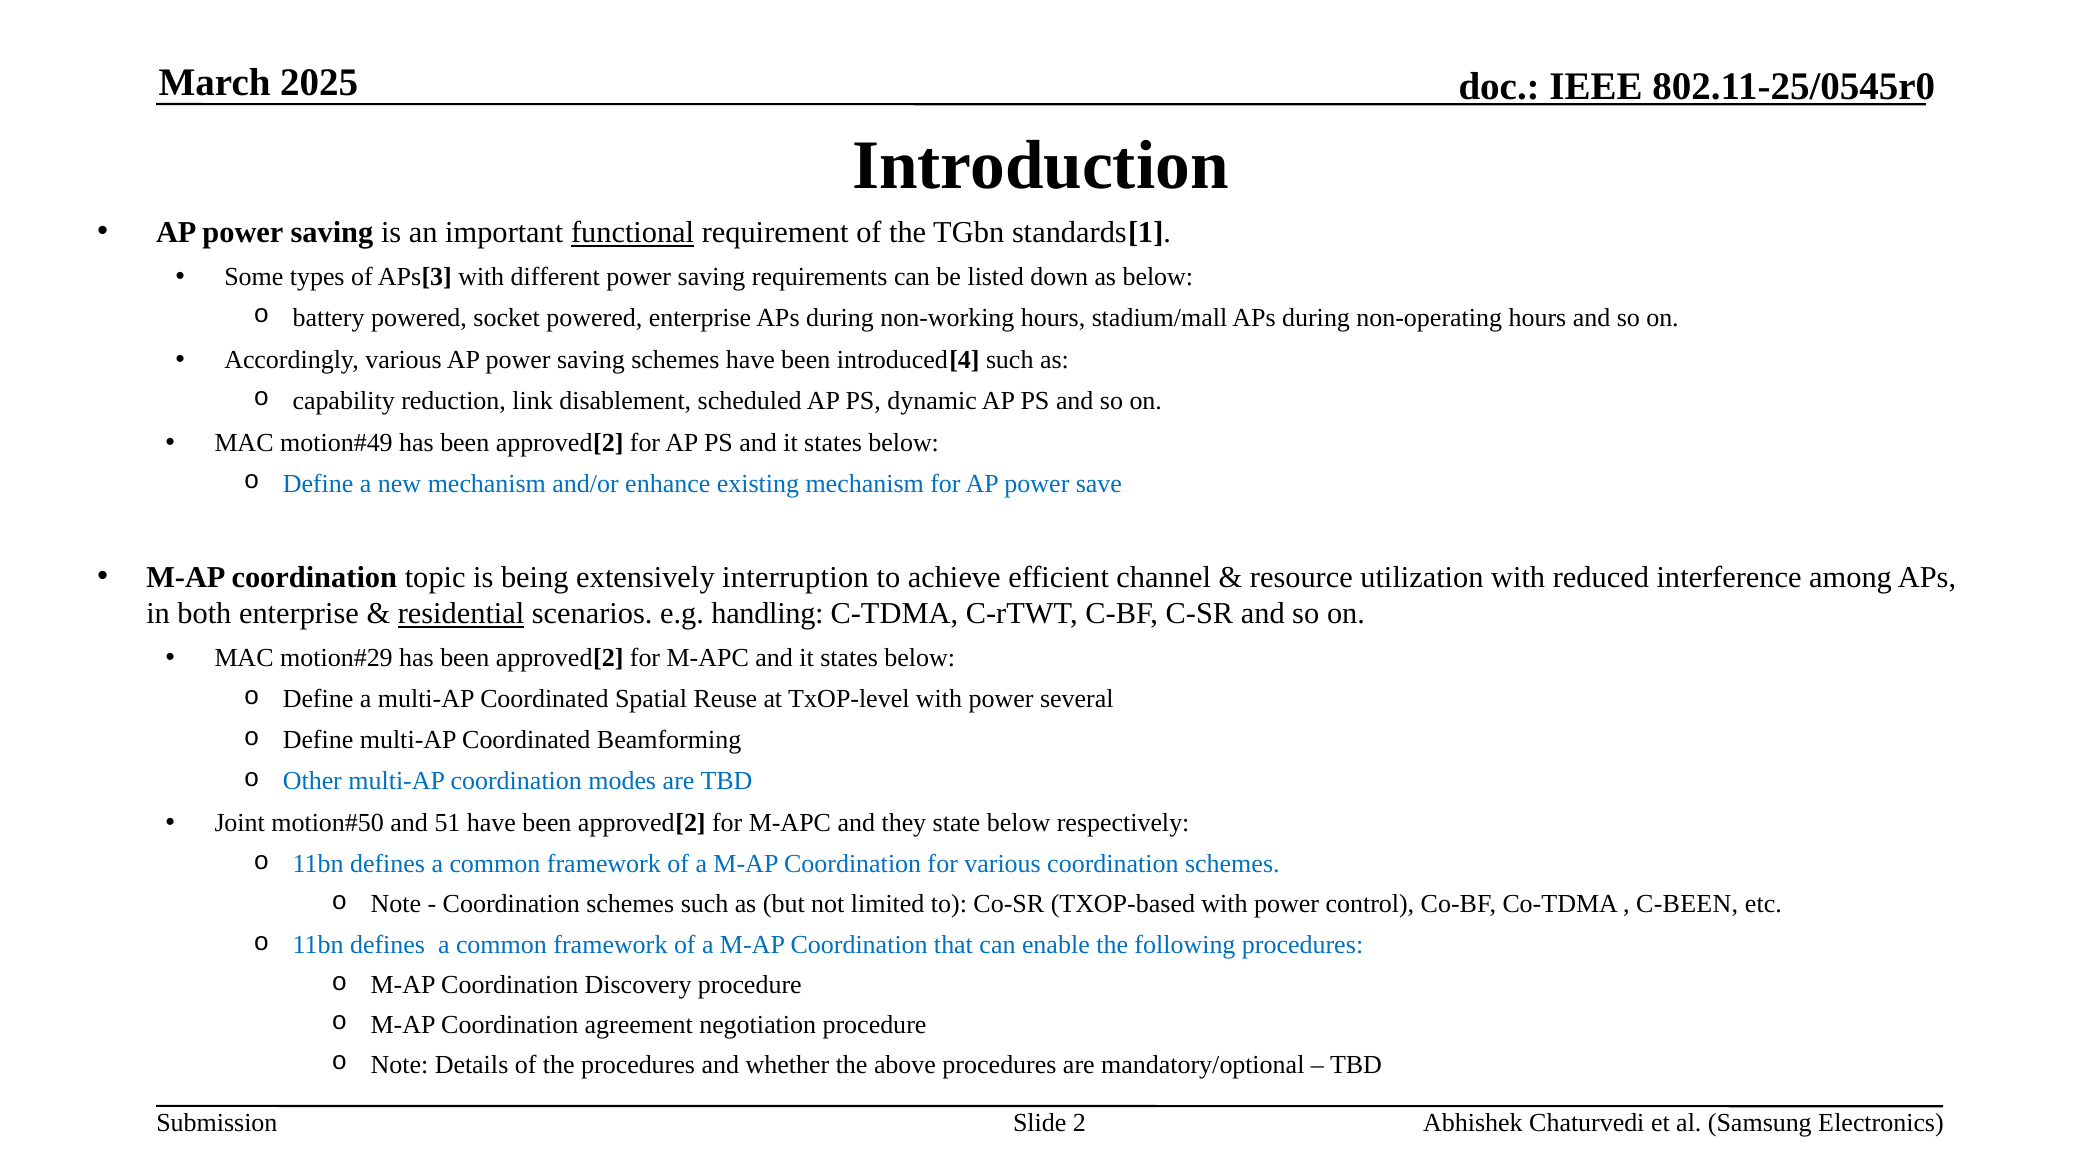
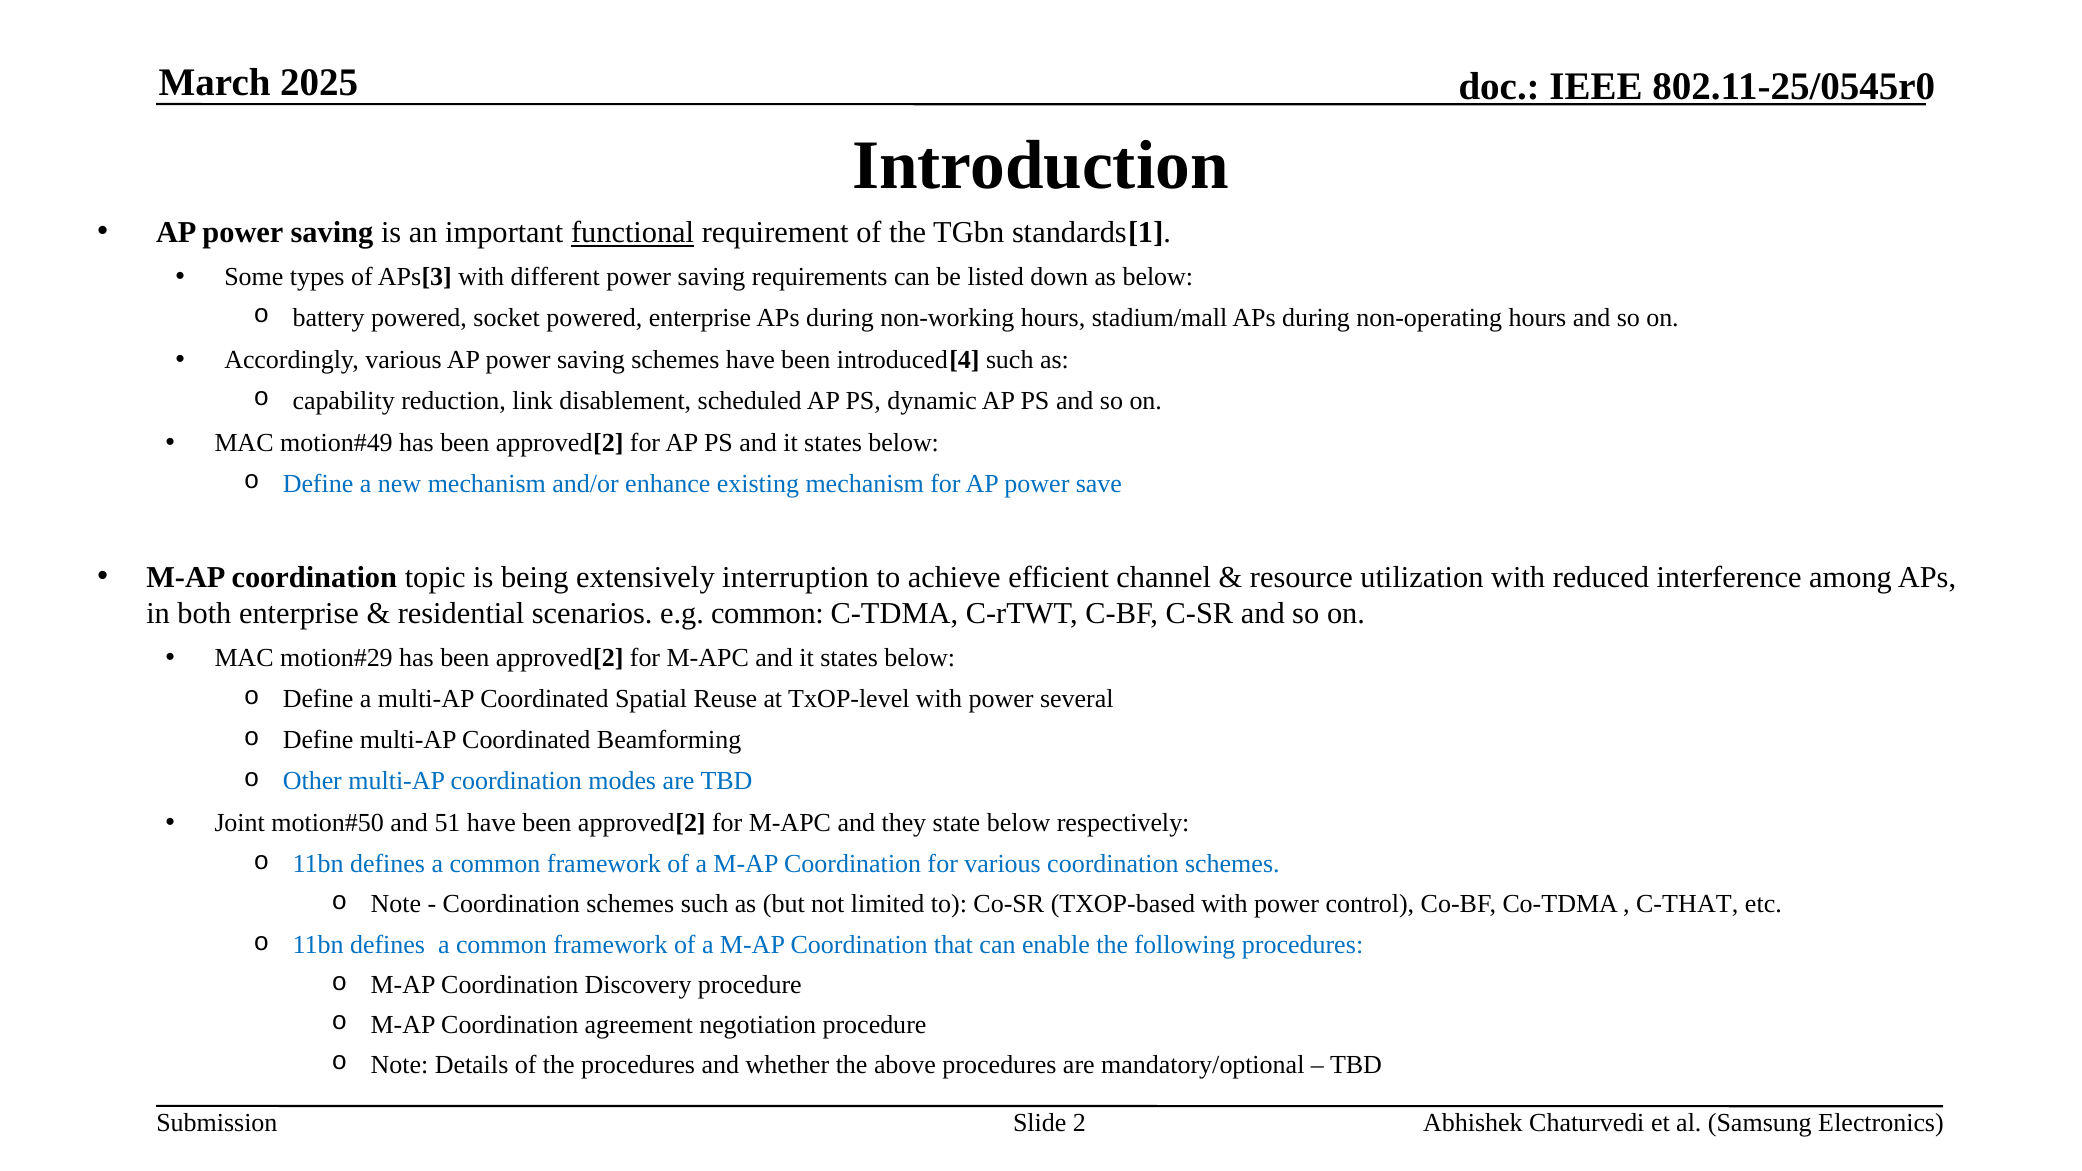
residential underline: present -> none
e.g handling: handling -> common
C-BEEN: C-BEEN -> C-THAT
